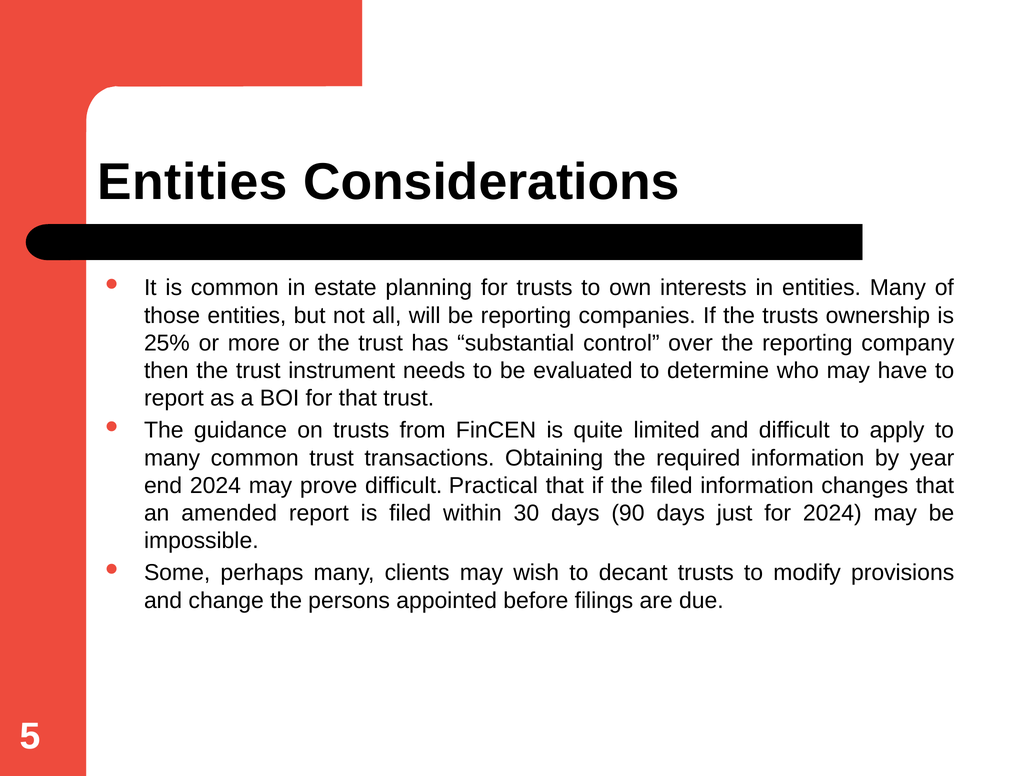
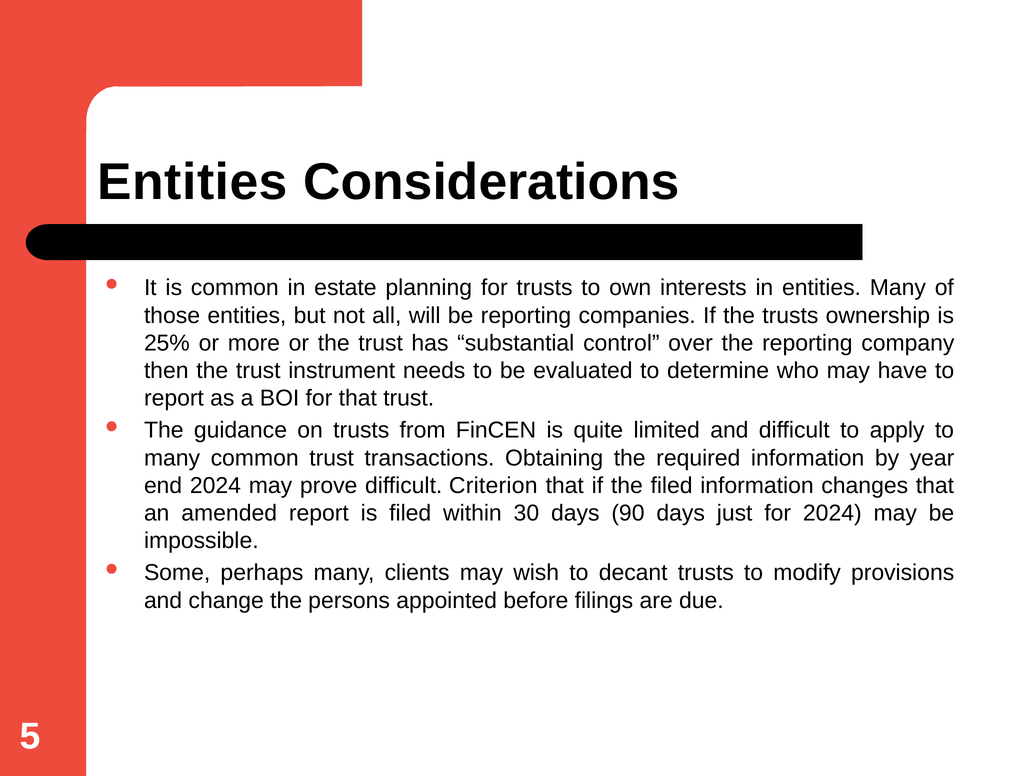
Practical: Practical -> Criterion
